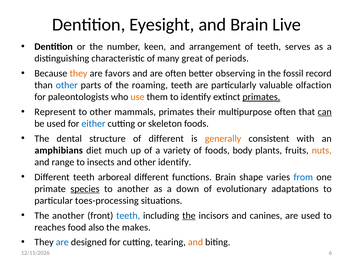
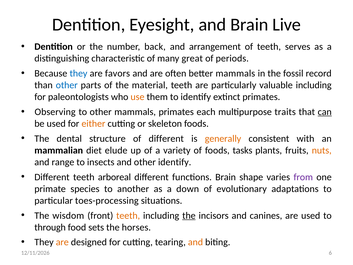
keen: keen -> back
they at (79, 73) colour: orange -> blue
better observing: observing -> mammals
roaming: roaming -> material
valuable olfaction: olfaction -> including
primates at (261, 97) underline: present -> none
Represent: Represent -> Observing
their: their -> each
multipurpose often: often -> traits
either colour: blue -> orange
amphibians: amphibians -> mammalian
much: much -> elude
body: body -> tasks
from colour: blue -> purple
species underline: present -> none
The another: another -> wisdom
teeth at (128, 215) colour: blue -> orange
reaches: reaches -> through
also: also -> sets
makes: makes -> horses
are at (62, 242) colour: blue -> orange
